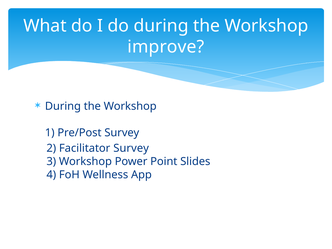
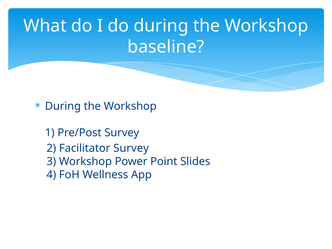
improve: improve -> baseline
